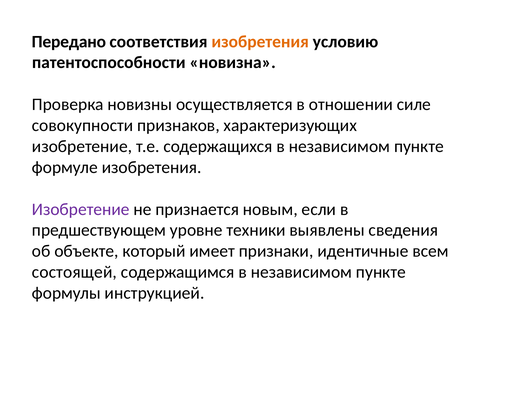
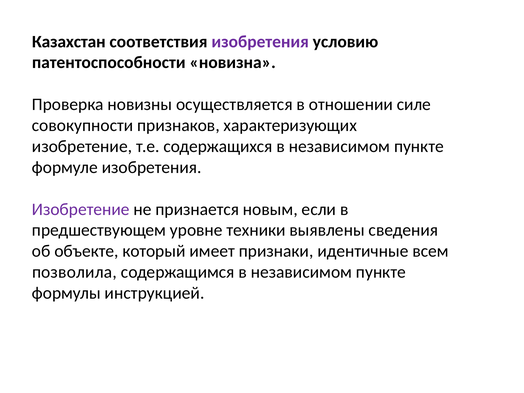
Передано: Передано -> Казахстан
изобретения at (260, 42) colour: orange -> purple
состоящей: состоящей -> позволила
